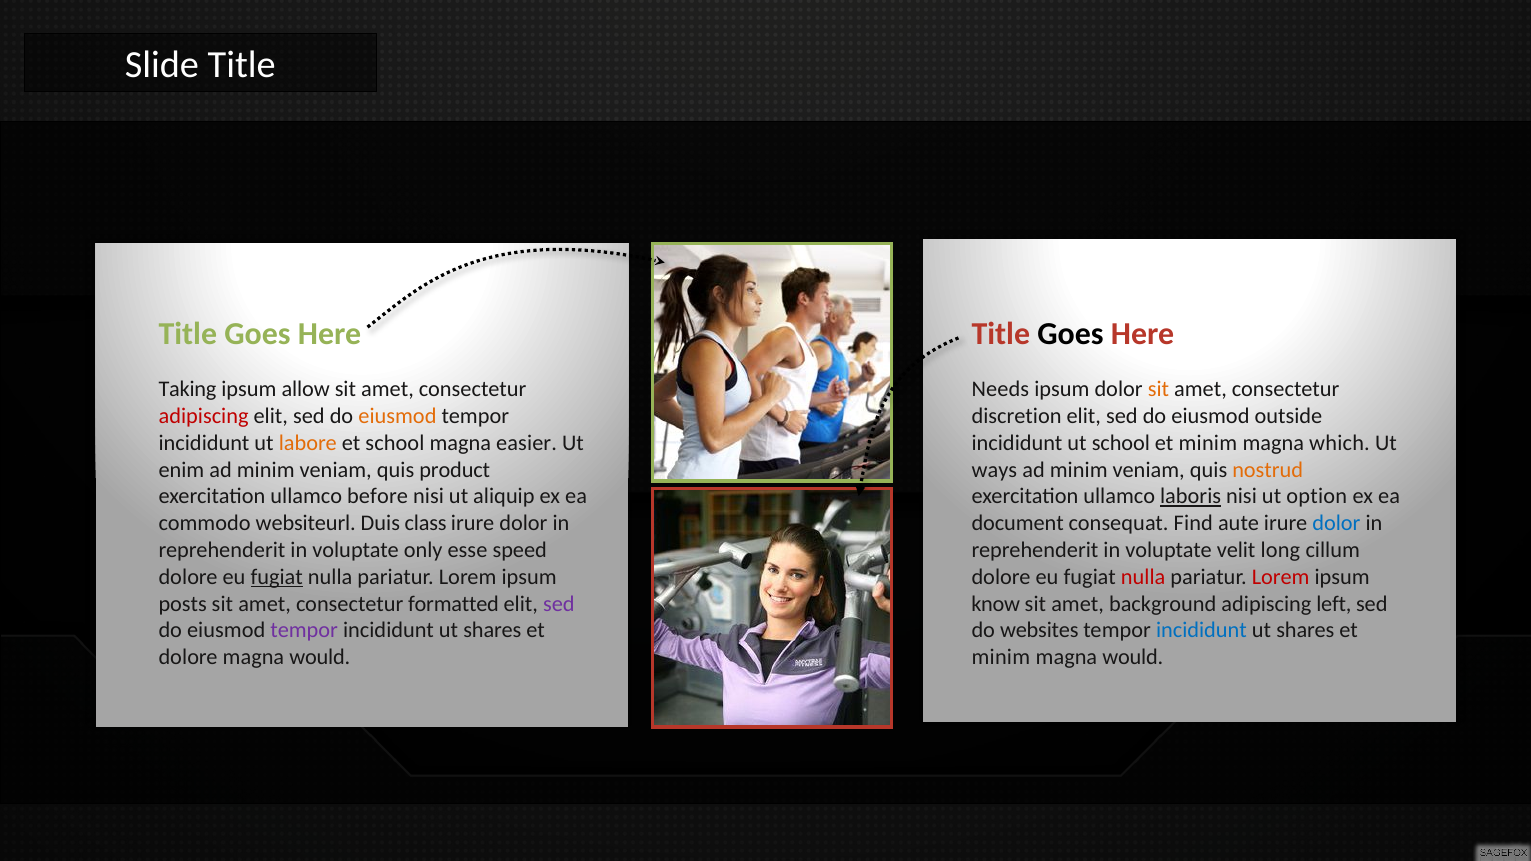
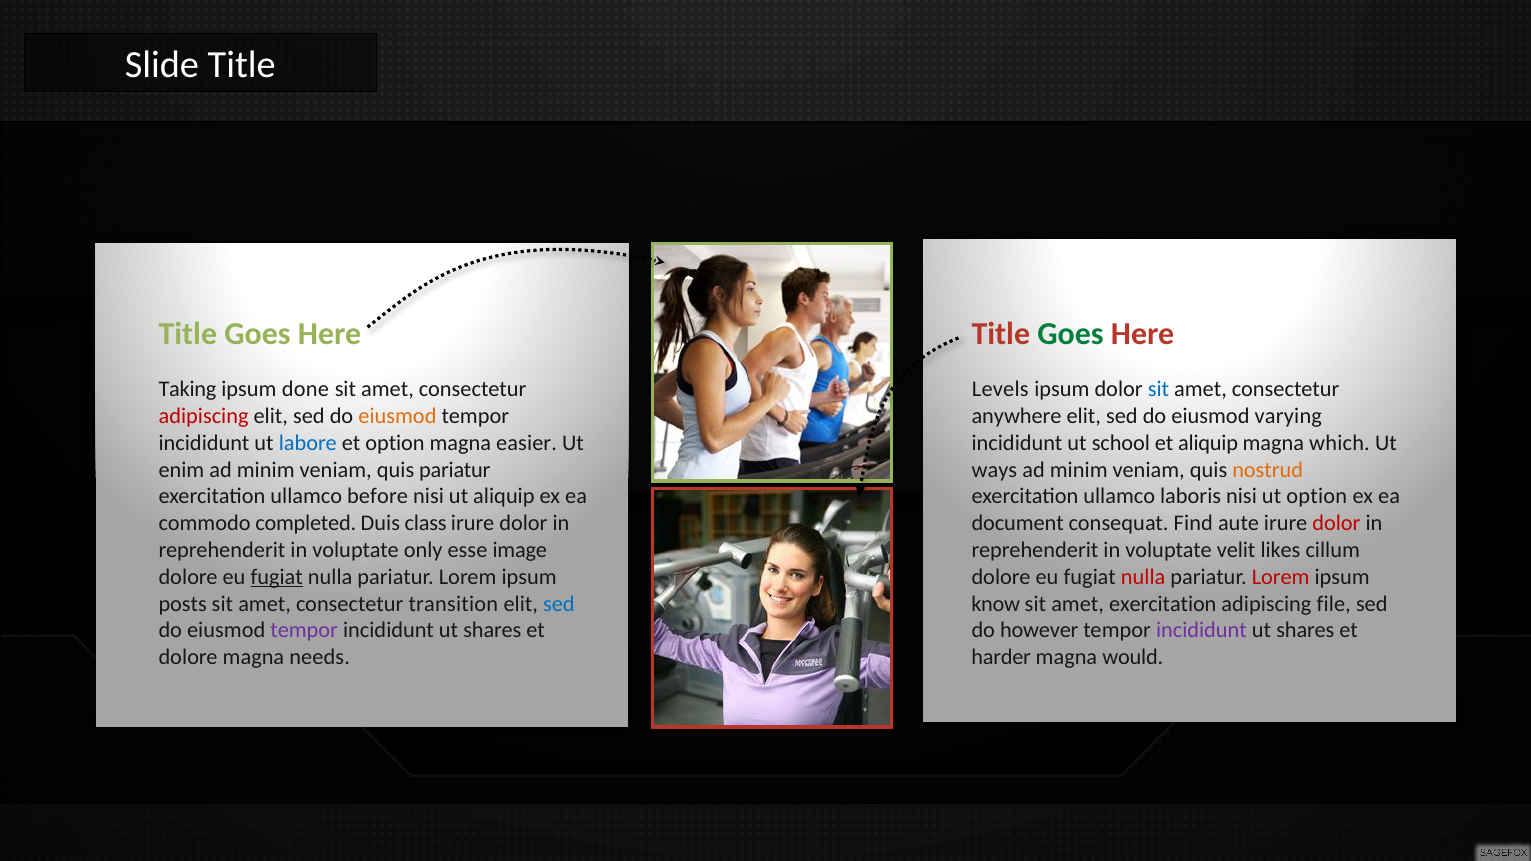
Goes at (1071, 334) colour: black -> green
allow: allow -> done
Needs: Needs -> Levels
sit at (1158, 389) colour: orange -> blue
discretion: discretion -> anywhere
outside: outside -> varying
labore colour: orange -> blue
et school: school -> option
minim at (1208, 443): minim -> aliquip
quis product: product -> pariatur
laboris underline: present -> none
websiteurl: websiteurl -> completed
dolor at (1336, 523) colour: blue -> red
speed: speed -> image
long: long -> likes
formatted: formatted -> transition
sed at (559, 604) colour: purple -> blue
amet background: background -> exercitation
left: left -> file
websites: websites -> however
incididunt at (1201, 631) colour: blue -> purple
dolore magna would: would -> needs
minim at (1001, 657): minim -> harder
